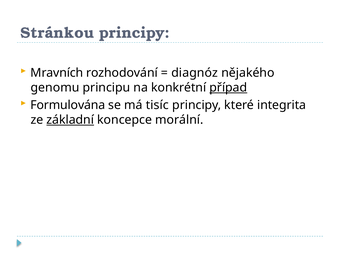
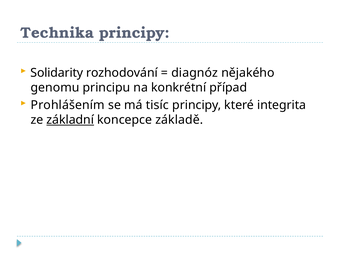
Stránkou: Stránkou -> Technika
Mravních: Mravních -> Solidarity
případ underline: present -> none
Formulována: Formulována -> Prohlášením
morální: morální -> základě
